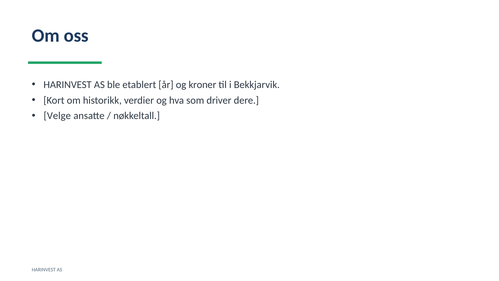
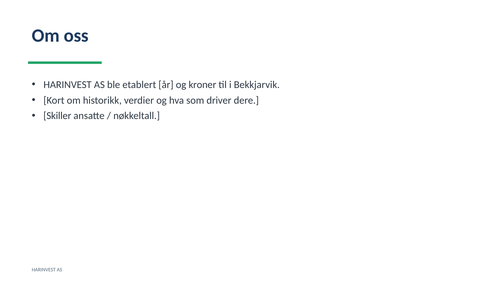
Velge: Velge -> Skiller
